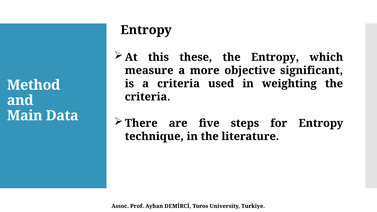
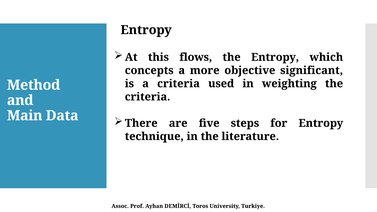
these: these -> flows
measure: measure -> concepts
